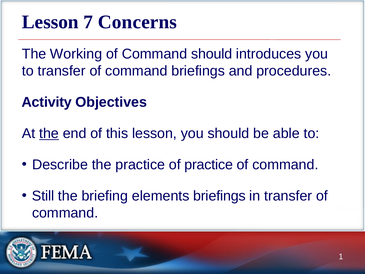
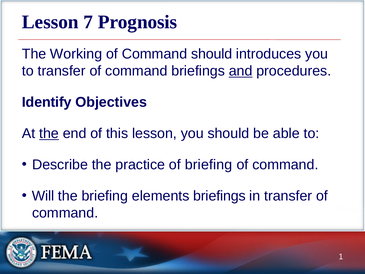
Concerns: Concerns -> Prognosis
and underline: none -> present
Activity: Activity -> Identify
of practice: practice -> briefing
Still: Still -> Will
